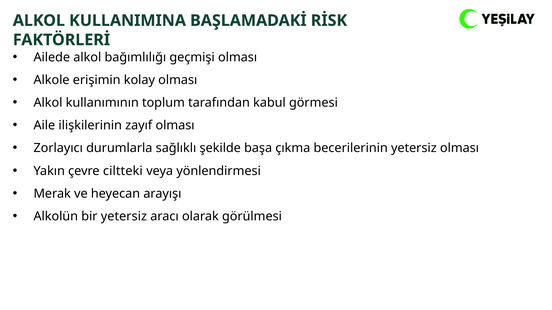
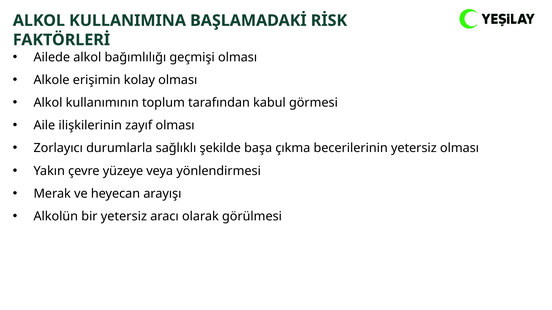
ciltteki: ciltteki -> yüzeye
